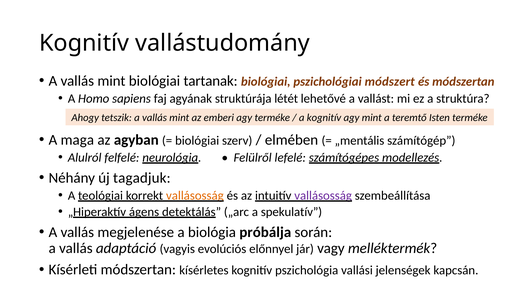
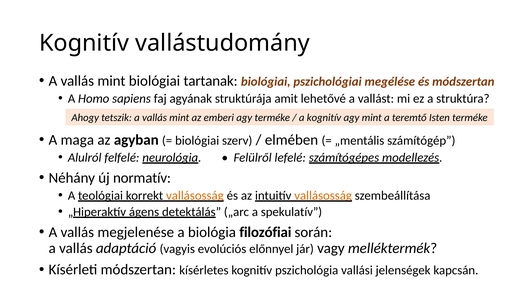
módszert: módszert -> megélése
létét: létét -> amit
tagadjuk: tagadjuk -> normatív
vallásosság at (323, 195) colour: purple -> orange
próbálja: próbálja -> filozófiai
